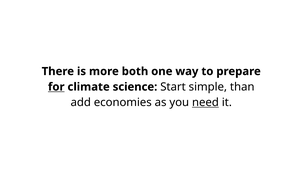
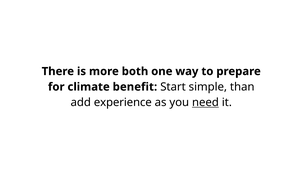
for underline: present -> none
science: science -> benefit
economies: economies -> experience
